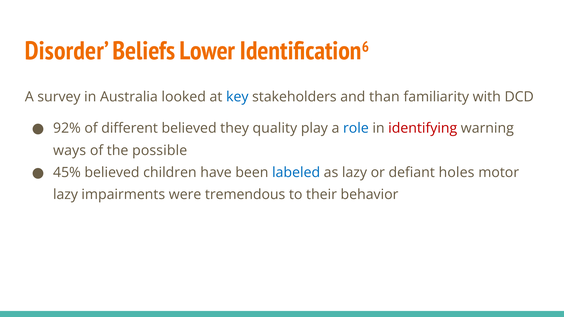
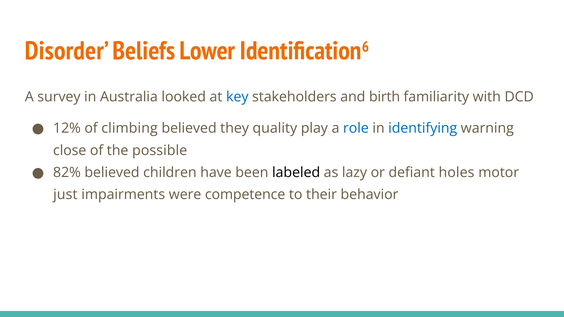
than: than -> birth
92%: 92% -> 12%
different: different -> climbing
identifying colour: red -> blue
ways: ways -> close
45%: 45% -> 82%
labeled colour: blue -> black
lazy at (65, 195): lazy -> just
tremendous: tremendous -> competence
